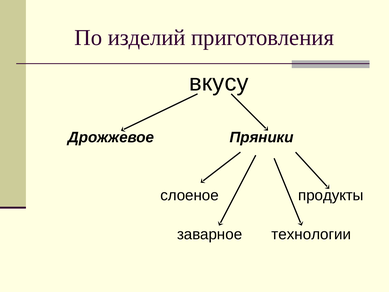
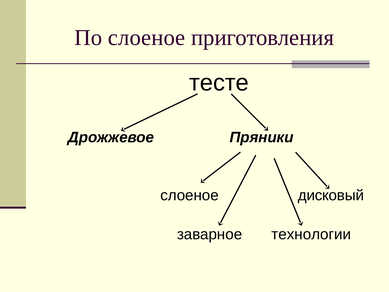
По изделий: изделий -> слоеное
вкусу: вкусу -> тесте
продукты: продукты -> дисковый
